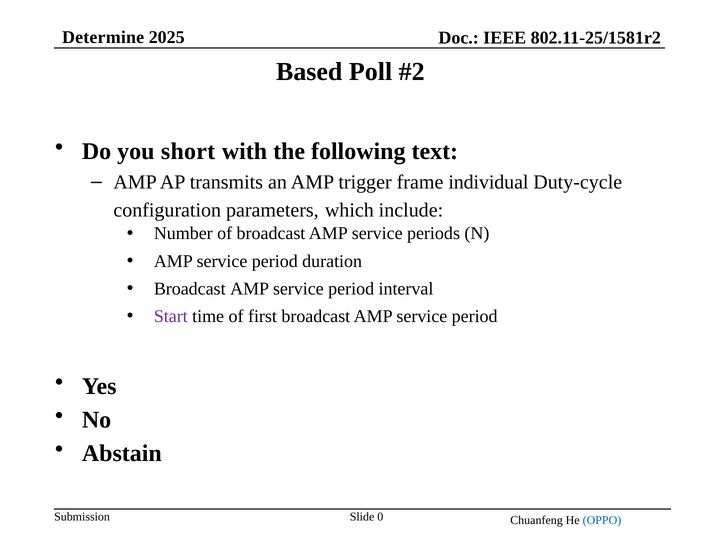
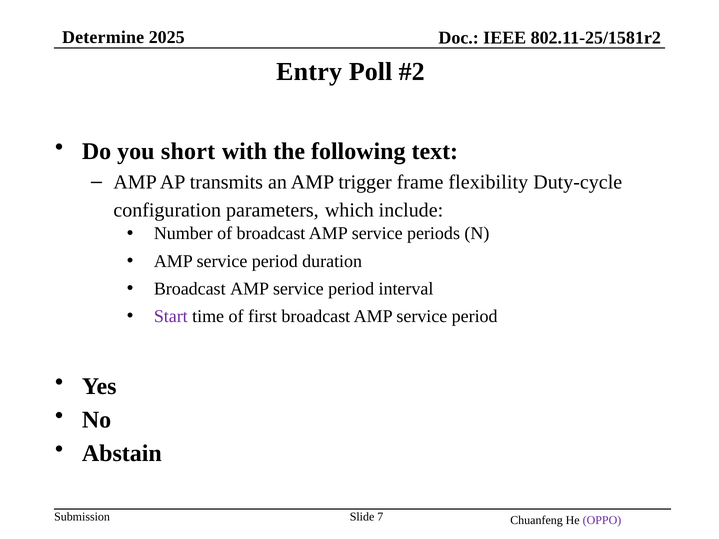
Based: Based -> Entry
individual: individual -> flexibility
0: 0 -> 7
OPPO colour: blue -> purple
